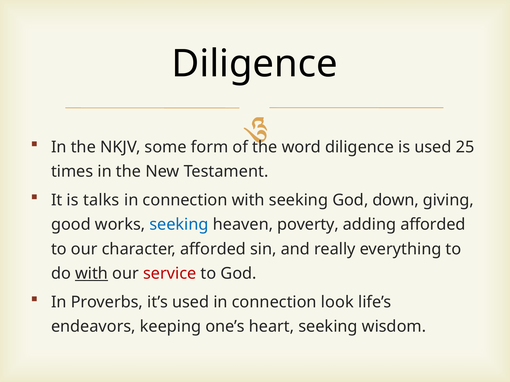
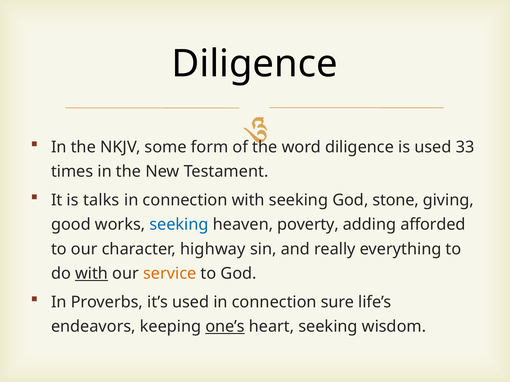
25: 25 -> 33
down: down -> stone
character afforded: afforded -> highway
service colour: red -> orange
look: look -> sure
one’s underline: none -> present
